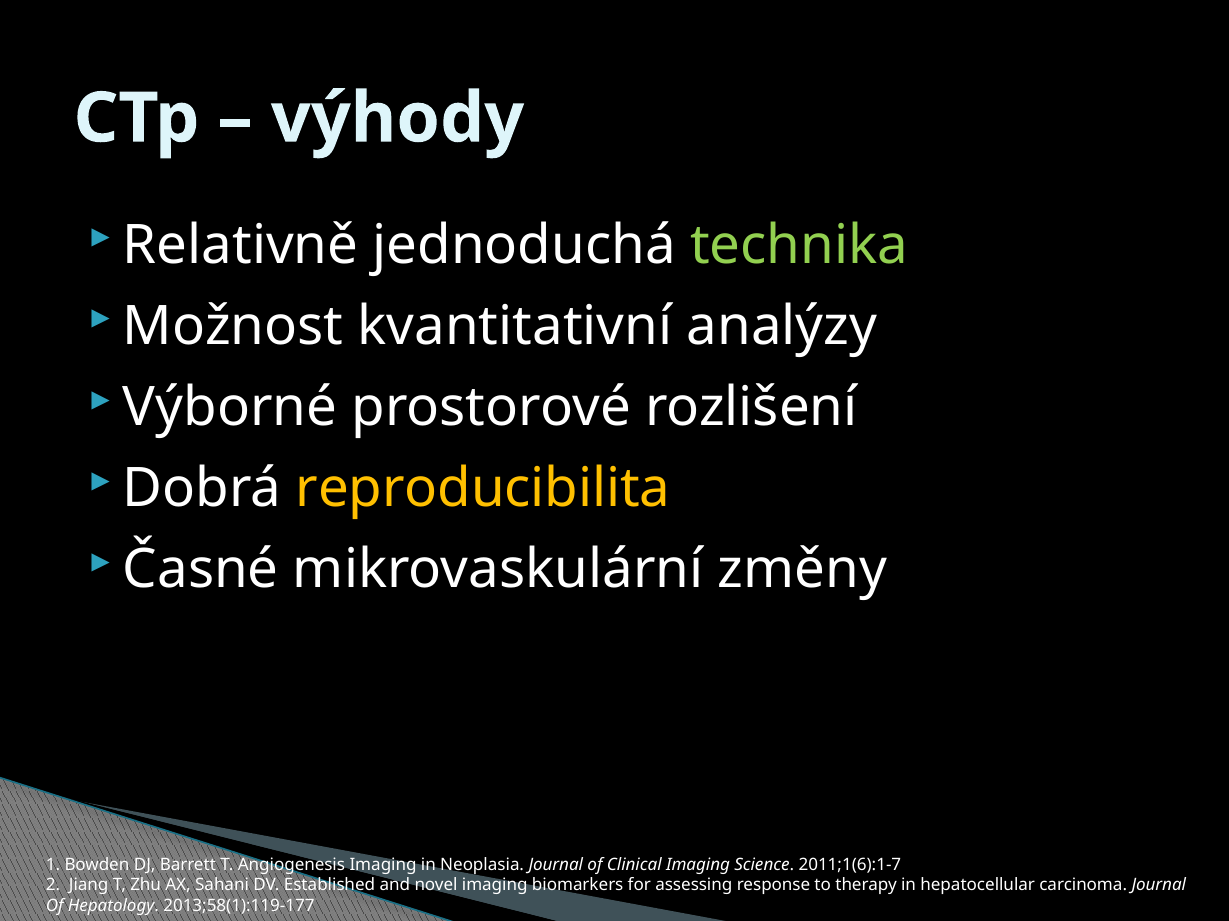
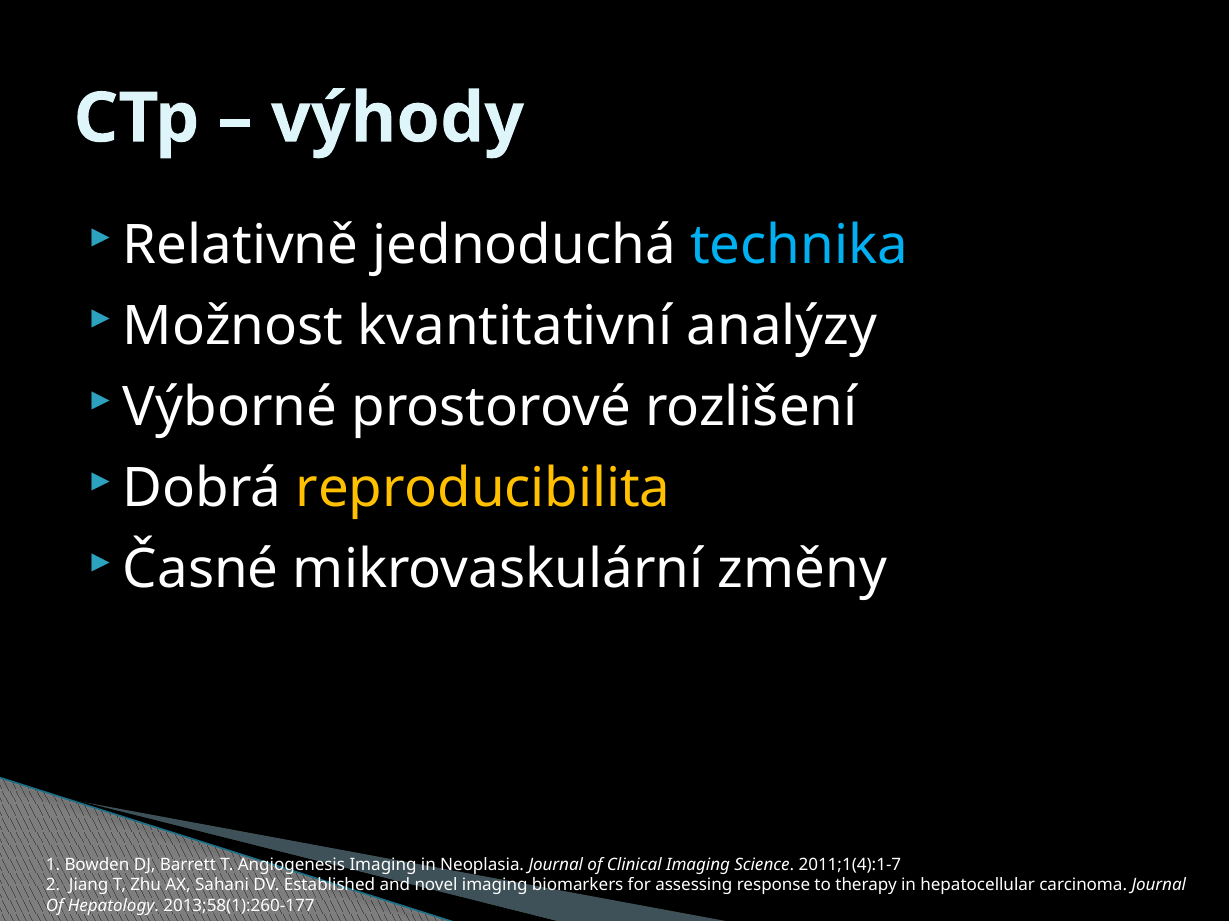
technika colour: light green -> light blue
2011;1(6):1-7: 2011;1(6):1-7 -> 2011;1(4):1-7
2013;58(1):119-177: 2013;58(1):119-177 -> 2013;58(1):260-177
